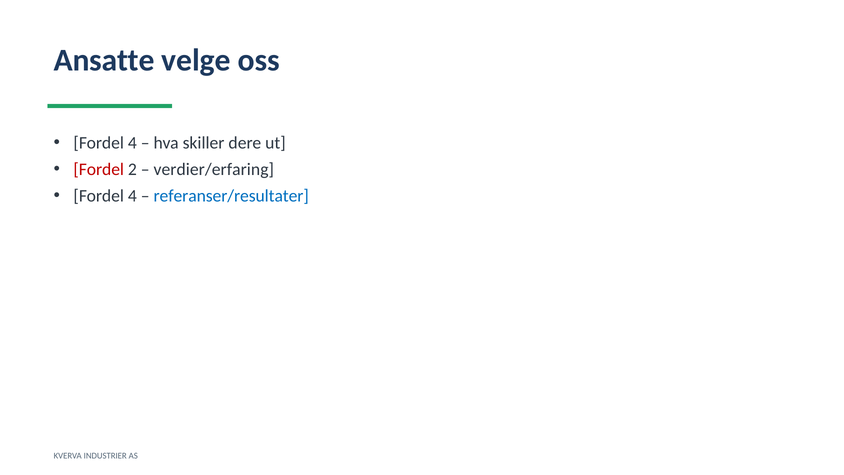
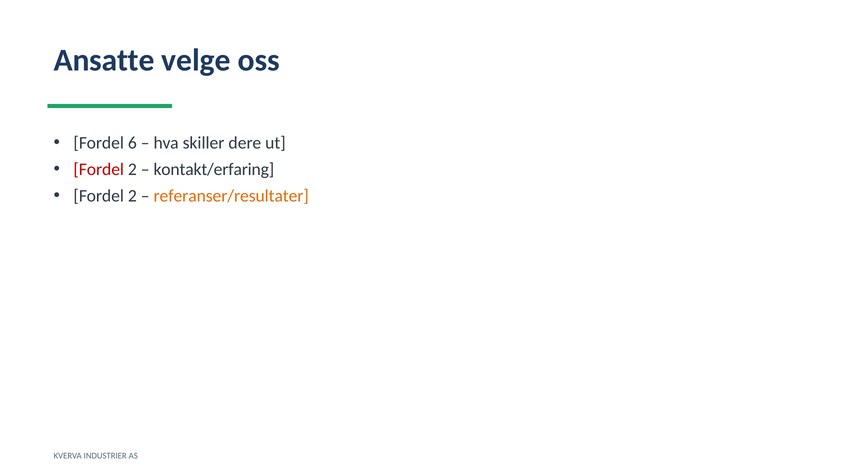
4 at (132, 143): 4 -> 6
verdier/erfaring: verdier/erfaring -> kontakt/erfaring
4 at (132, 196): 4 -> 2
referanser/resultater colour: blue -> orange
